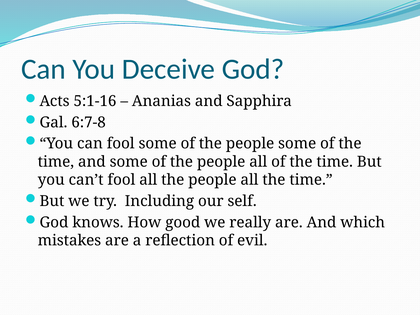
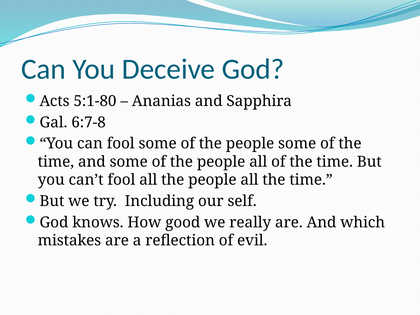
5:1-16: 5:1-16 -> 5:1-80
